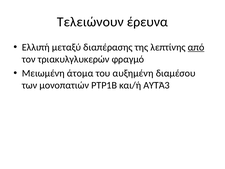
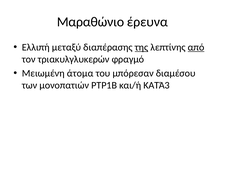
Τελειώνουν: Τελειώνουν -> Μαραθώνιο
της underline: none -> present
αυξημένη: αυξημένη -> μπόρεσαν
ΑΥΤΆ3: ΑΥΤΆ3 -> ΚΑΤΆ3
